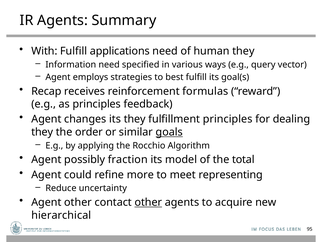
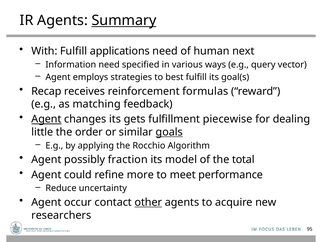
Summary underline: none -> present
human they: they -> next
as principles: principles -> matching
Agent at (46, 119) underline: none -> present
its they: they -> gets
fulfillment principles: principles -> piecewise
they at (42, 132): they -> little
representing: representing -> performance
Agent other: other -> occur
hierarchical: hierarchical -> researchers
